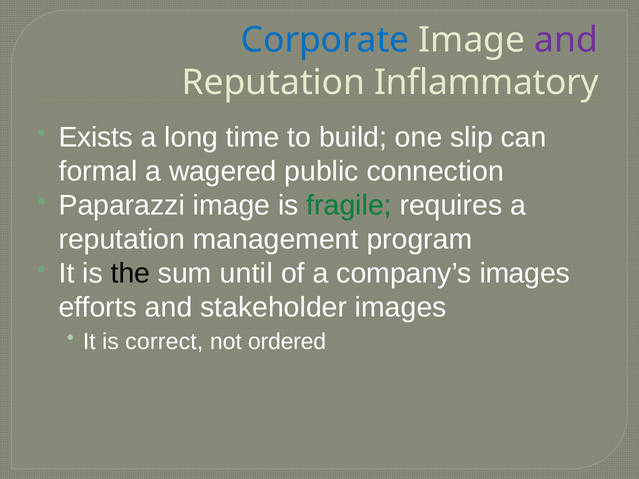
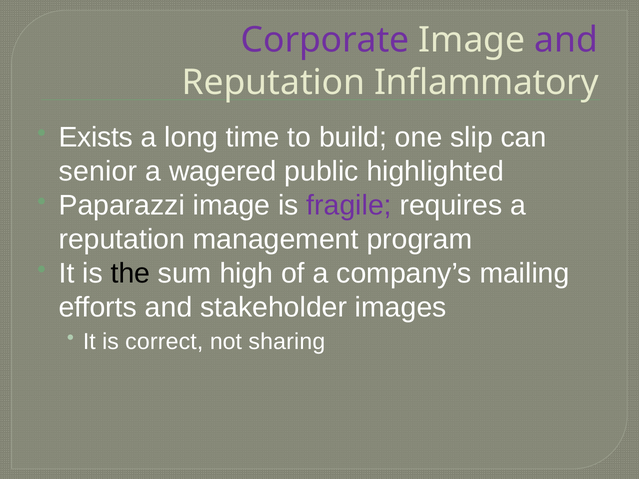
Corporate colour: blue -> purple
formal: formal -> senior
connection: connection -> highlighted
fragile colour: green -> purple
until: until -> high
company’s images: images -> mailing
ordered: ordered -> sharing
